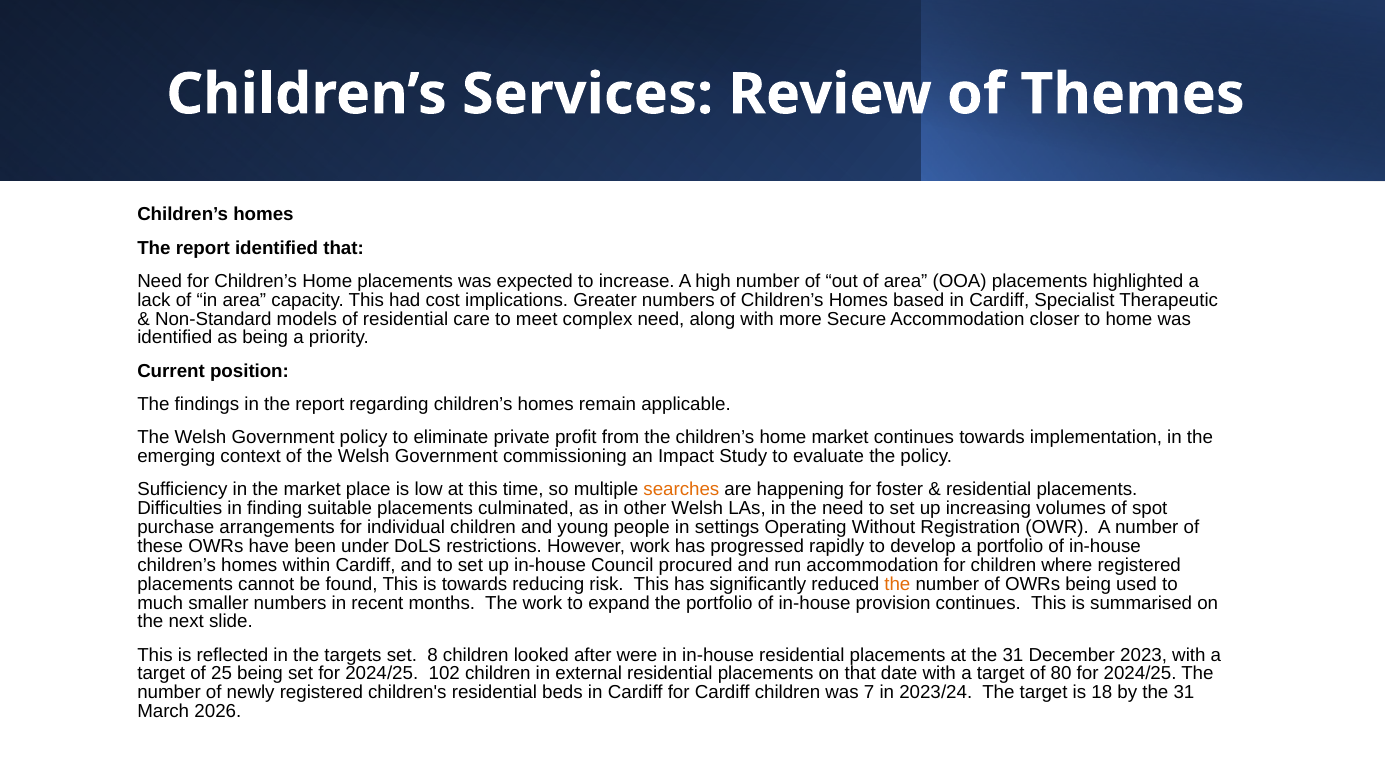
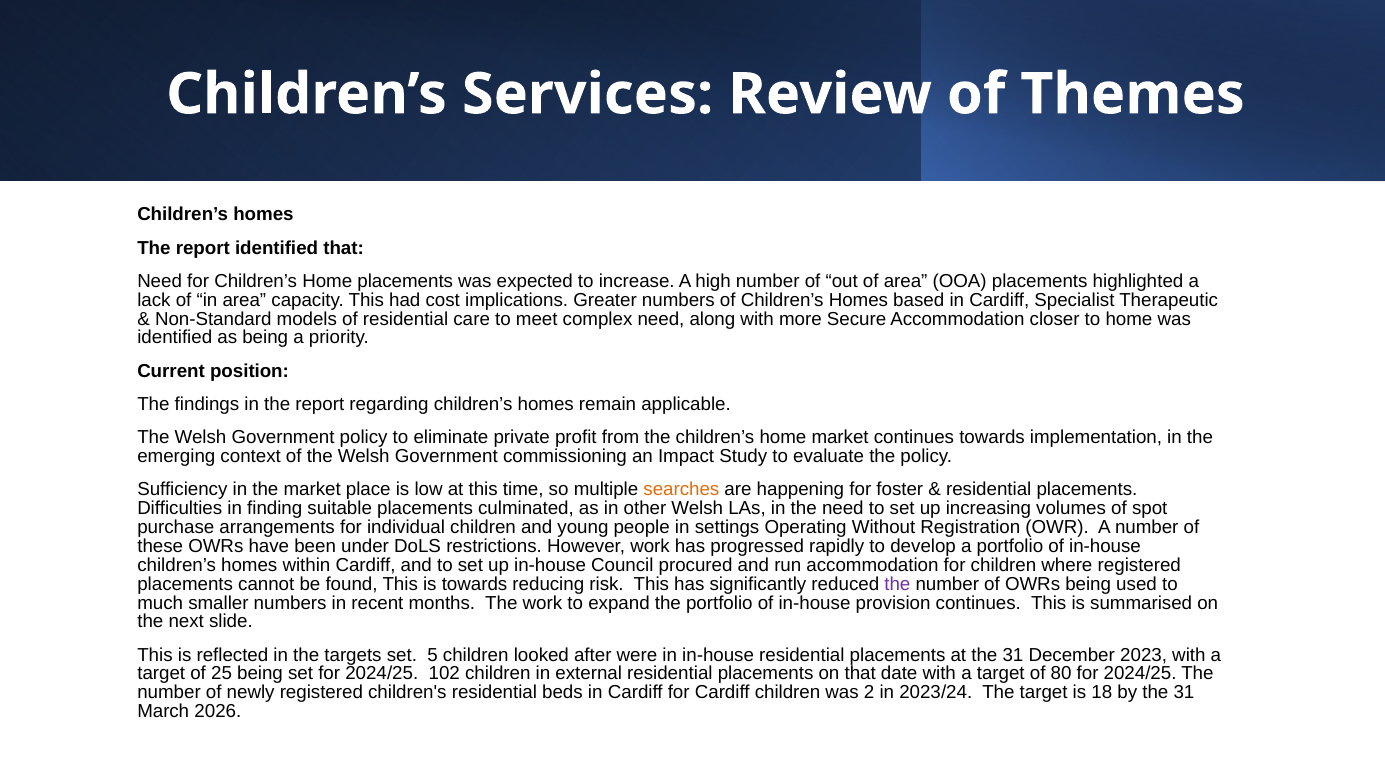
the at (897, 584) colour: orange -> purple
8: 8 -> 5
7: 7 -> 2
